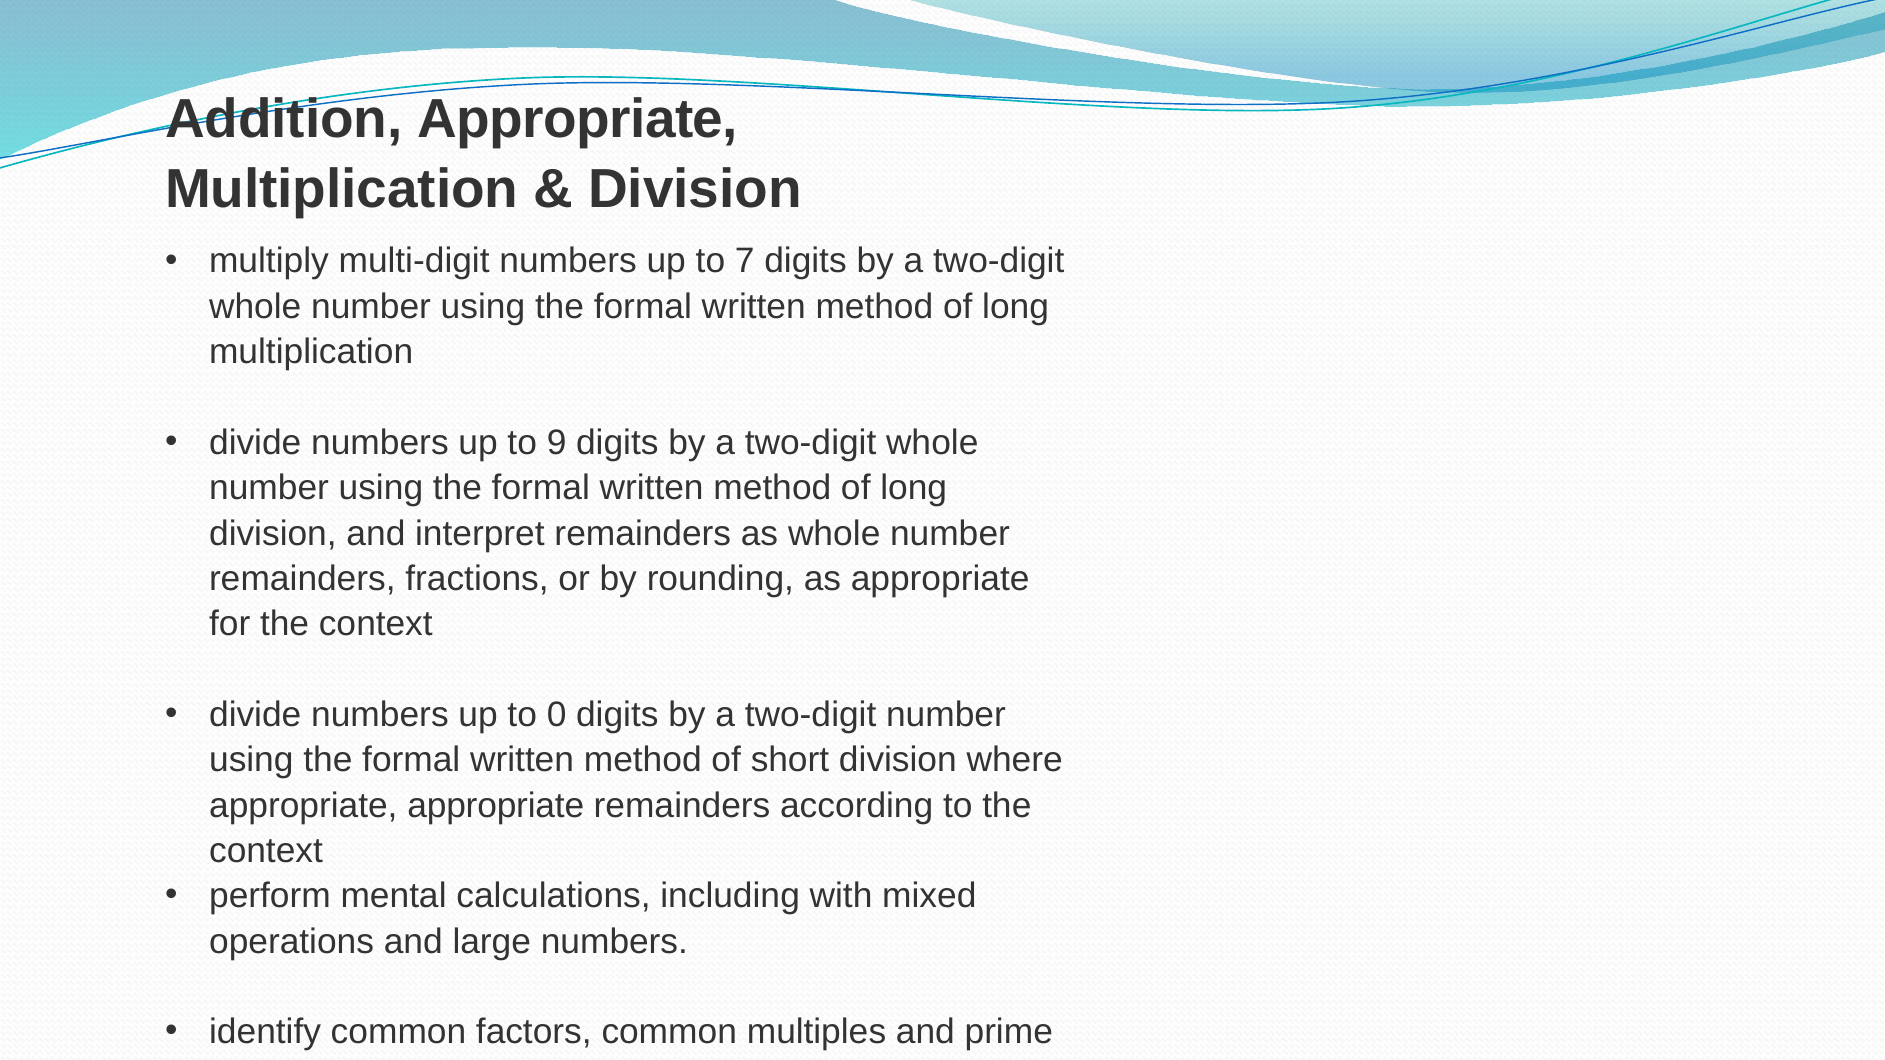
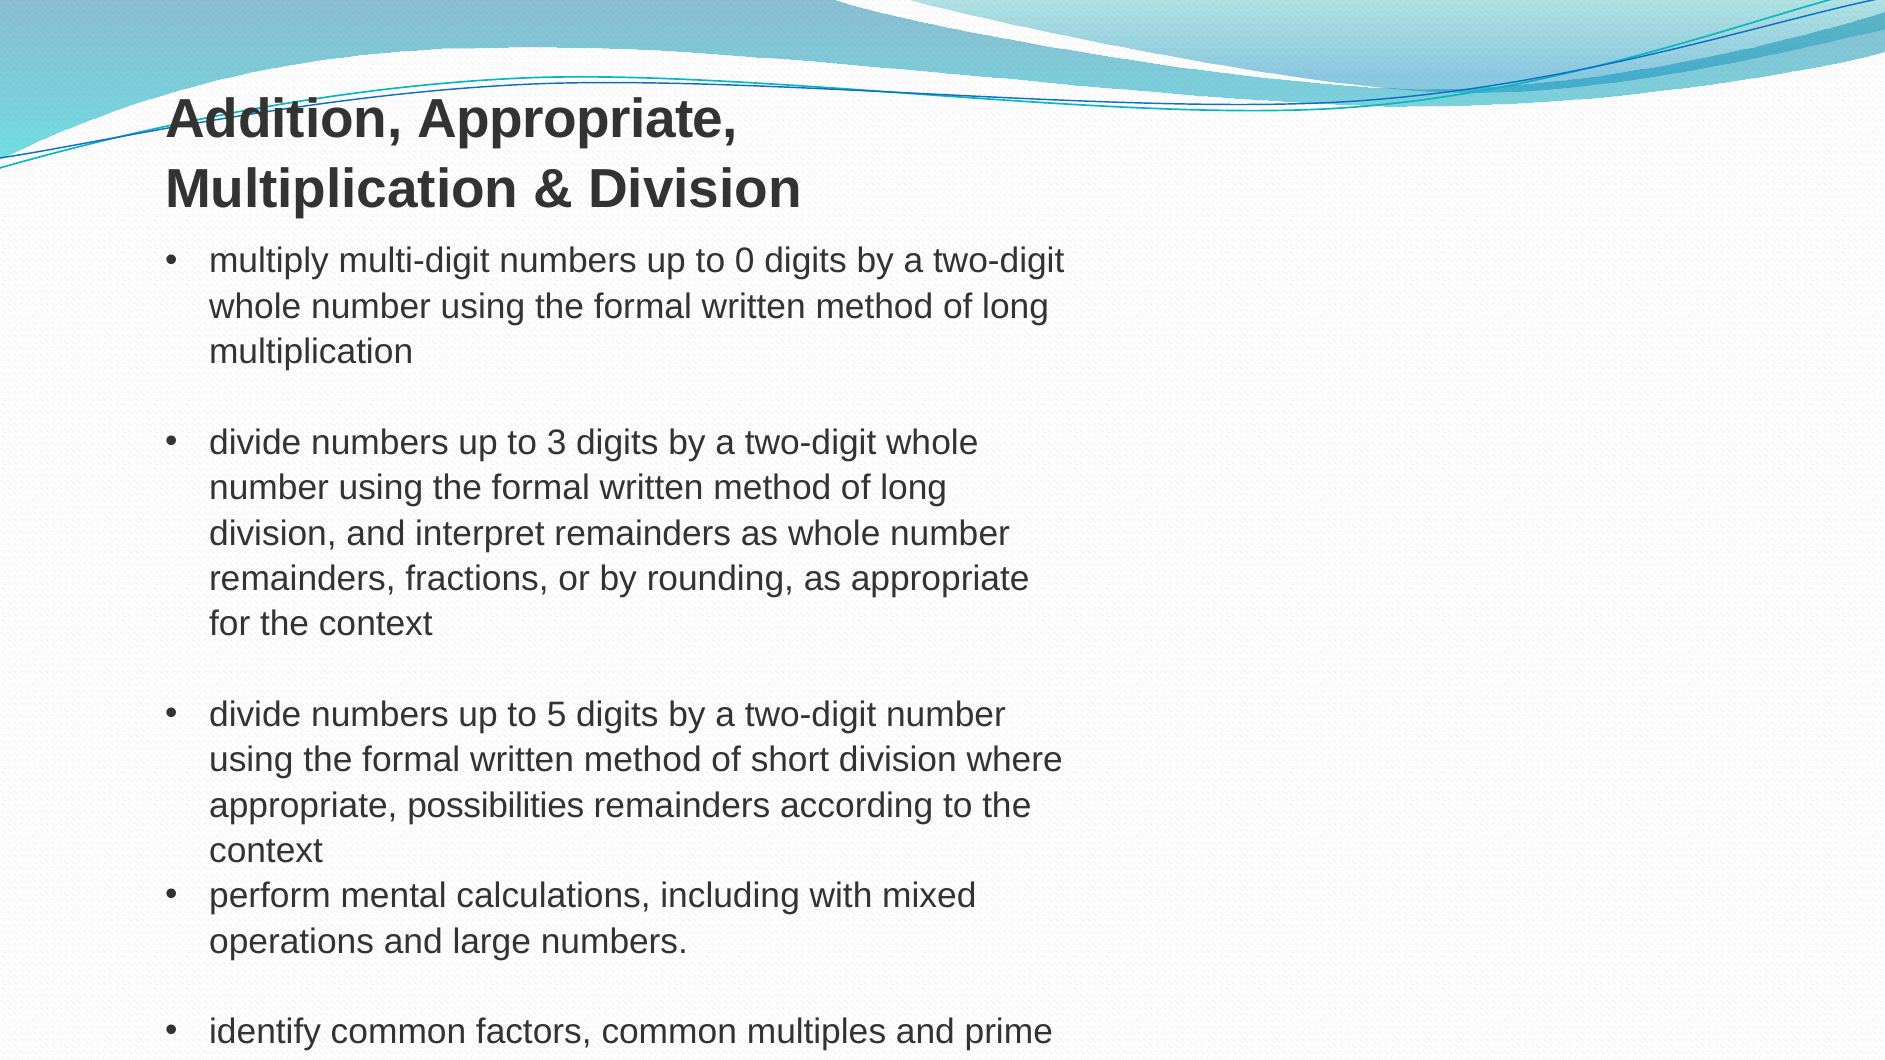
7: 7 -> 0
9: 9 -> 3
0: 0 -> 5
appropriate appropriate: appropriate -> possibilities
